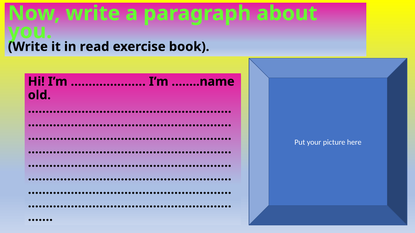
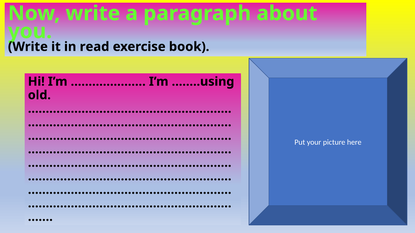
……..name: ……..name -> ……..using
